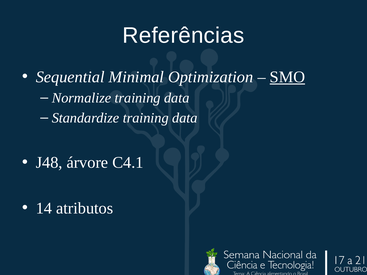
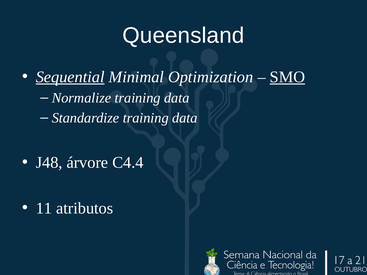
Referências: Referências -> Queensland
Sequential underline: none -> present
C4.1: C4.1 -> C4.4
14: 14 -> 11
